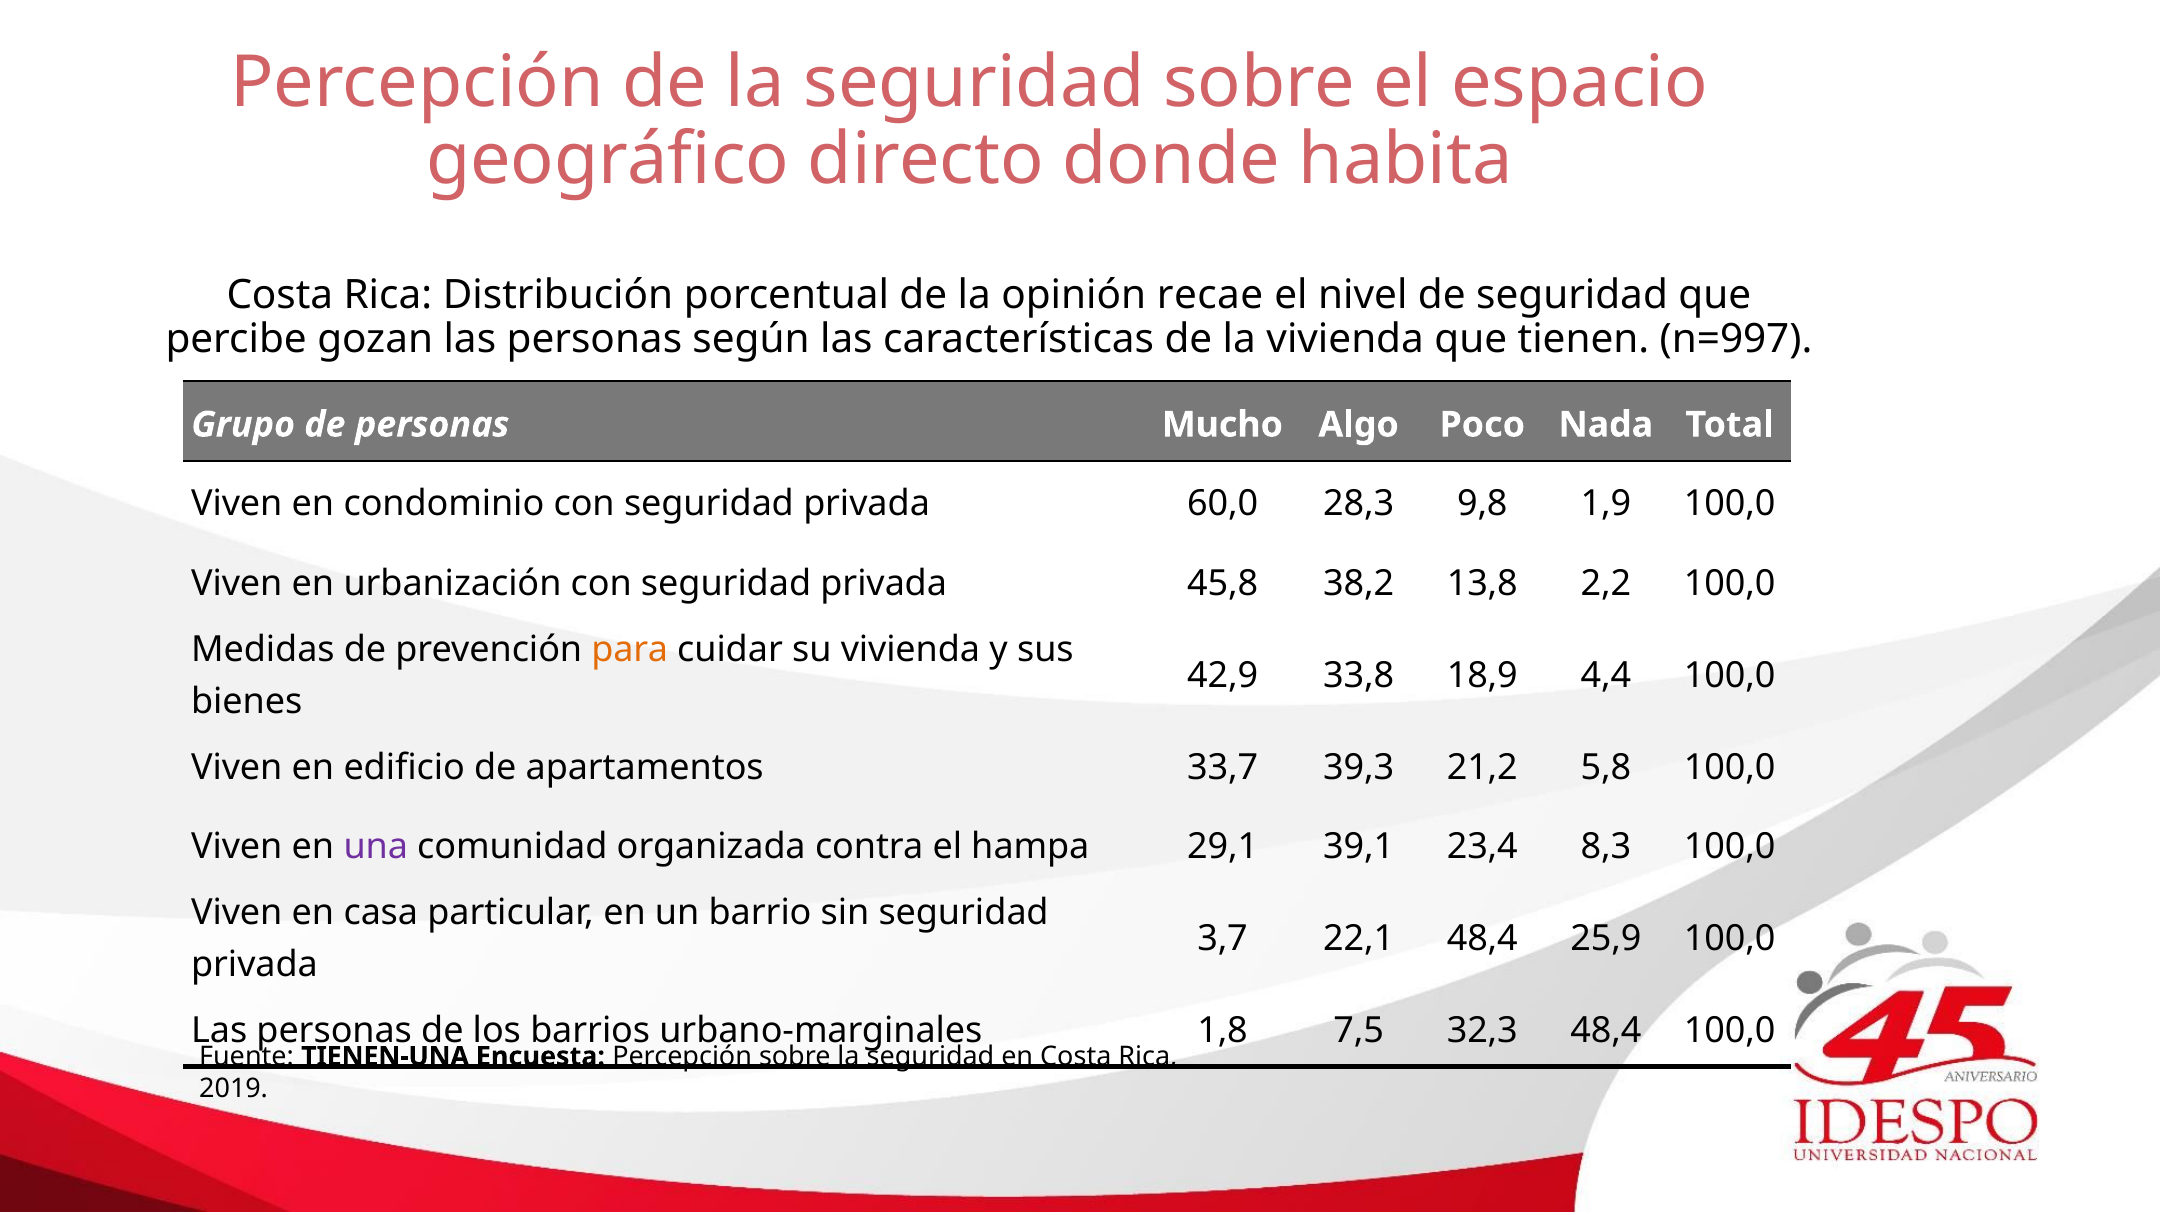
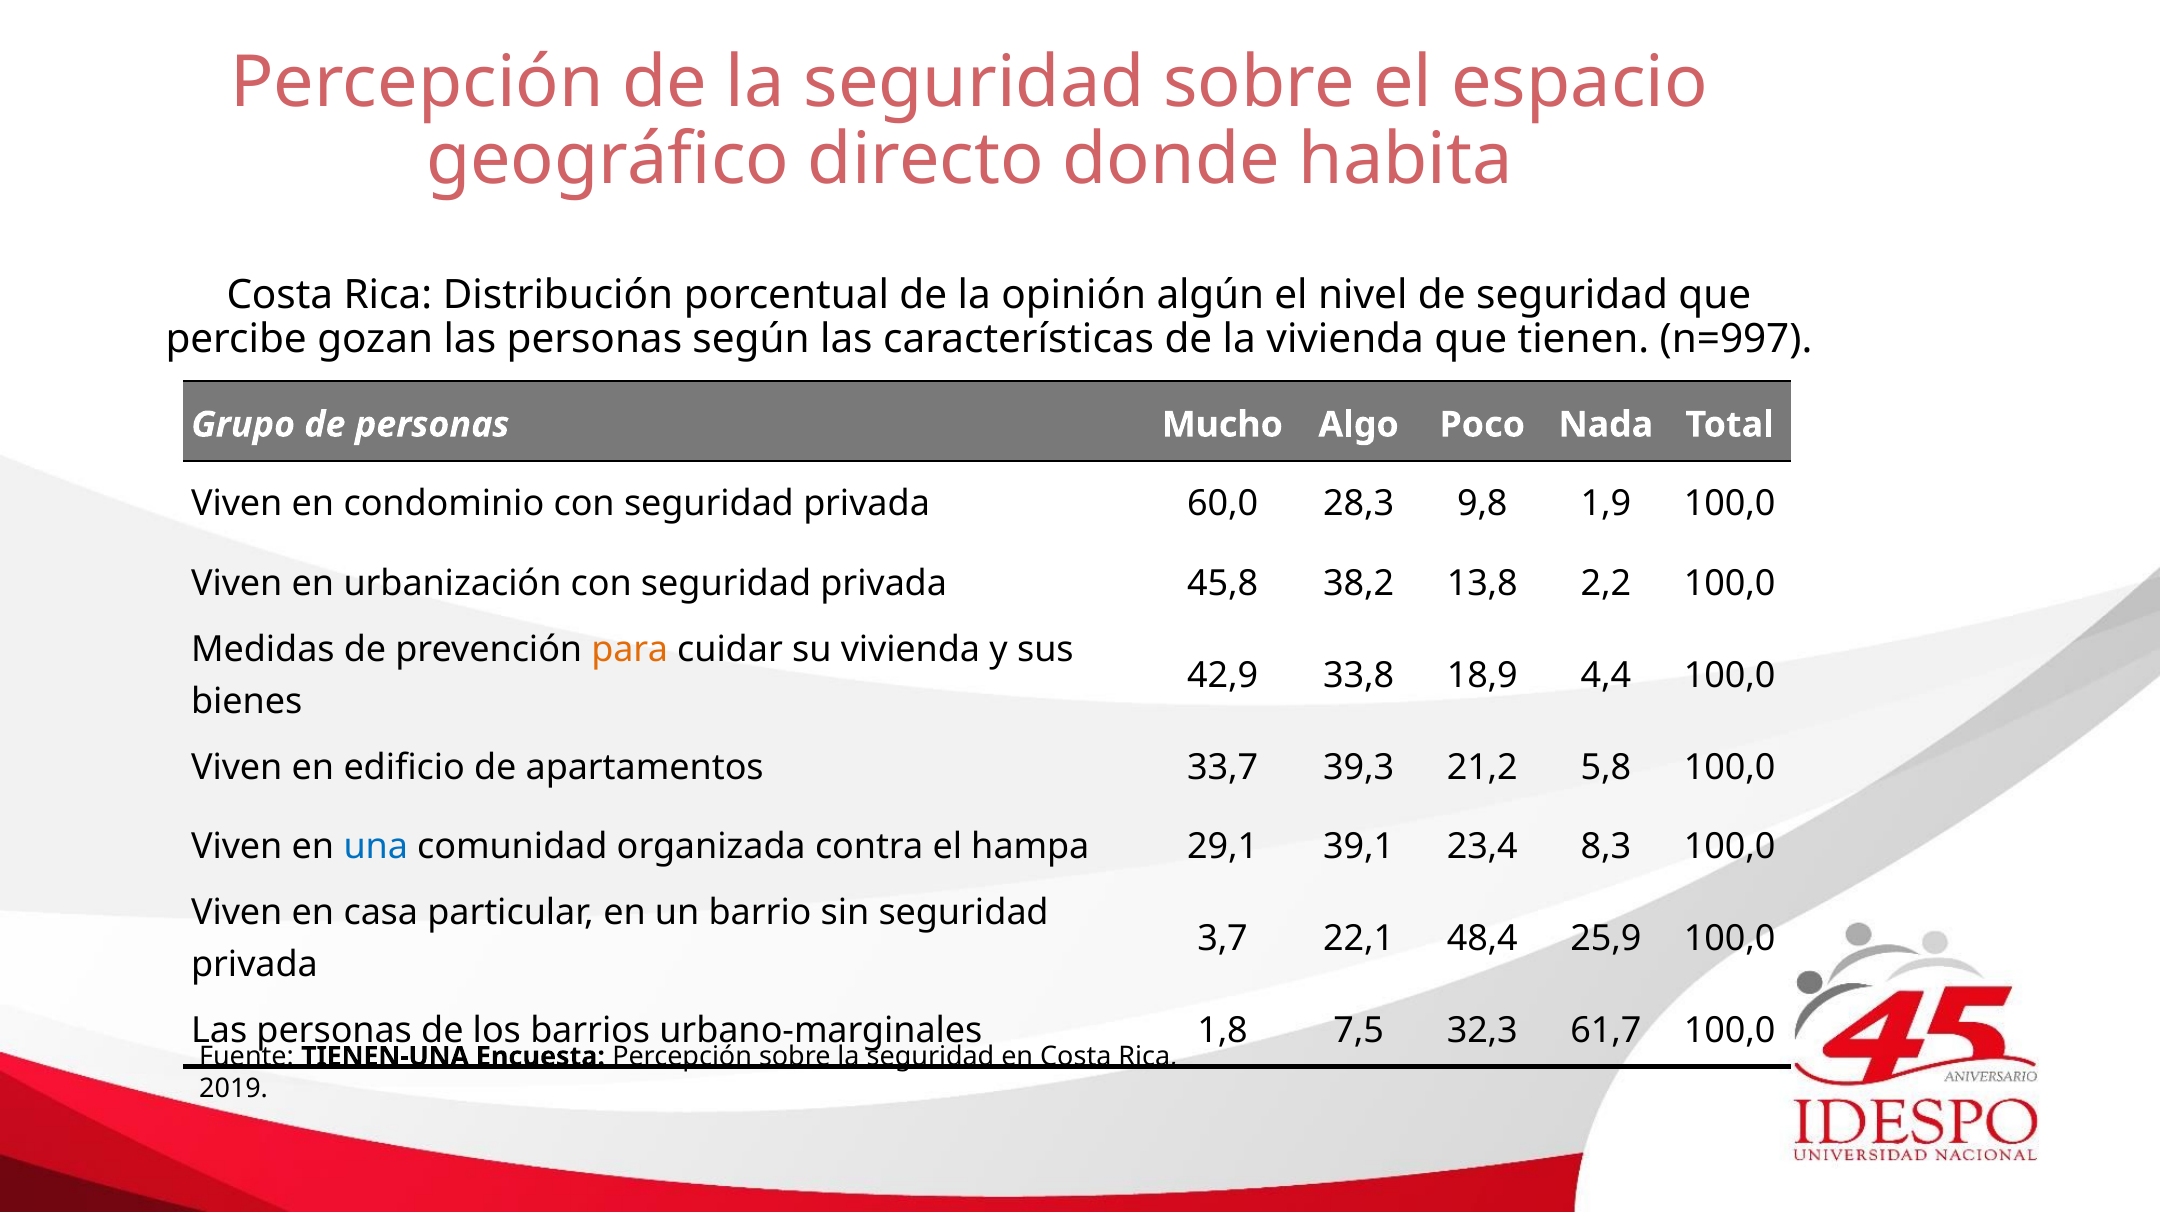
recae: recae -> algún
una colour: purple -> blue
32,3 48,4: 48,4 -> 61,7
